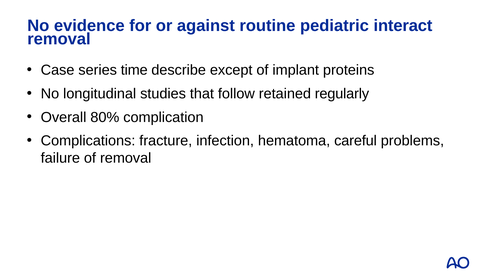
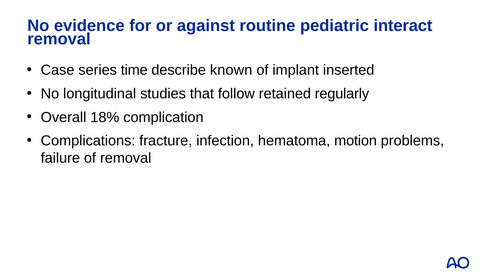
except: except -> known
proteins: proteins -> inserted
80%: 80% -> 18%
careful: careful -> motion
